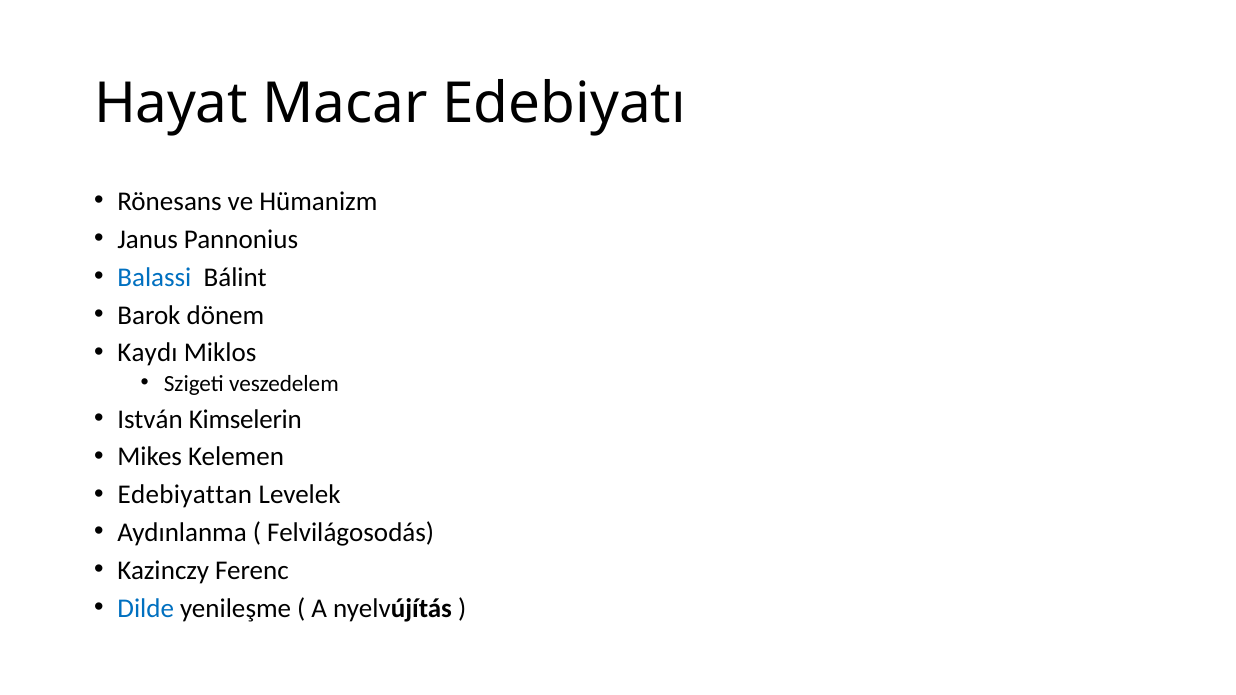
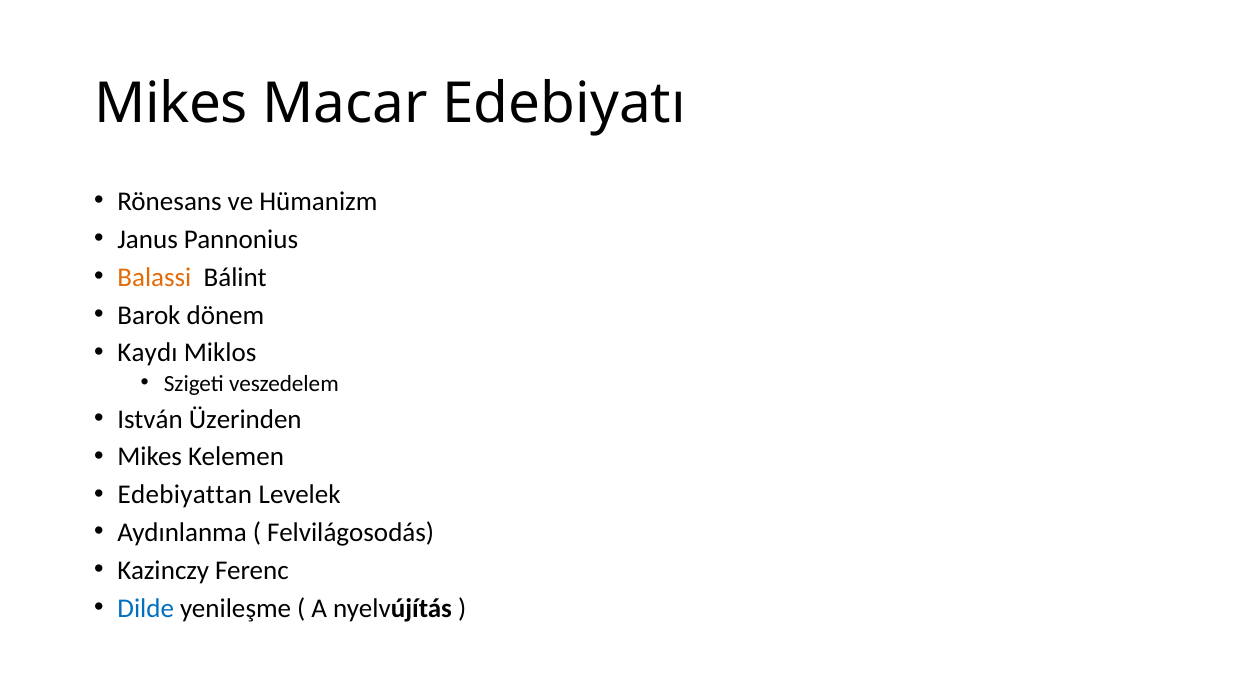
Hayat at (171, 104): Hayat -> Mikes
Balassi colour: blue -> orange
Kimselerin: Kimselerin -> Üzerinden
